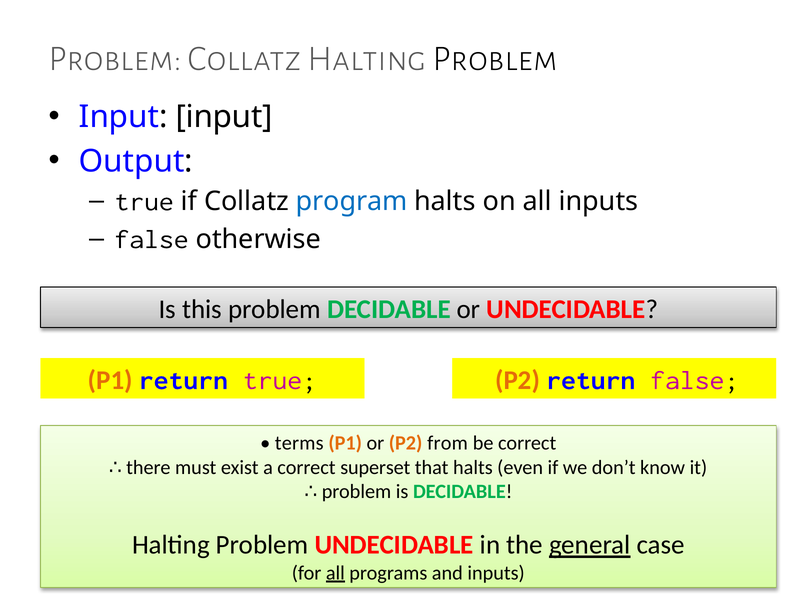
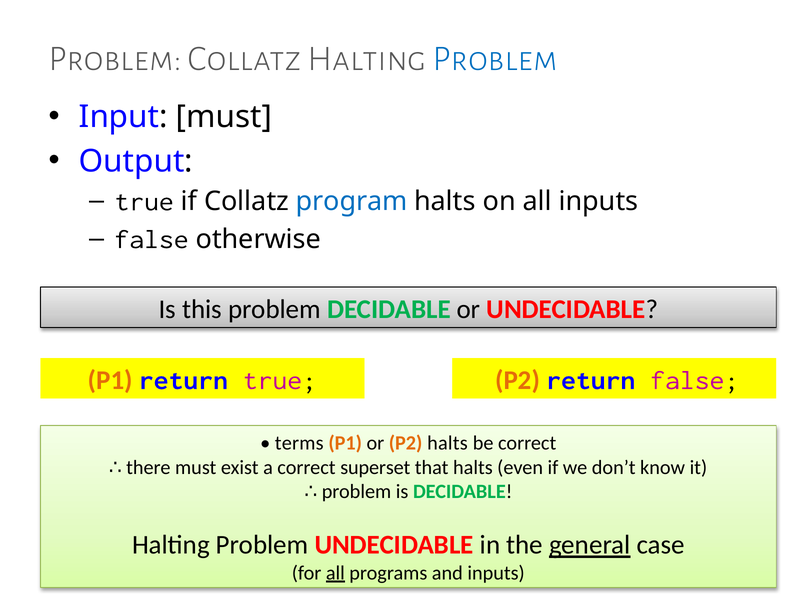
Problem at (495, 59) colour: black -> blue
Input input: input -> must
P2 from: from -> halts
